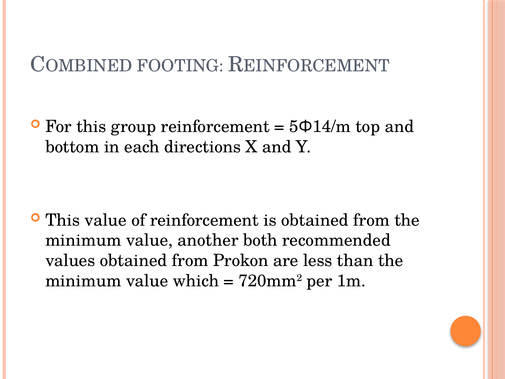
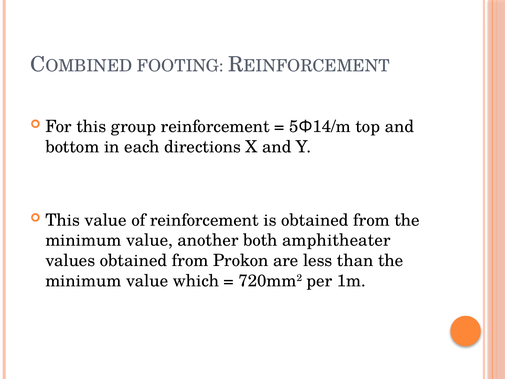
recommended: recommended -> amphitheater
